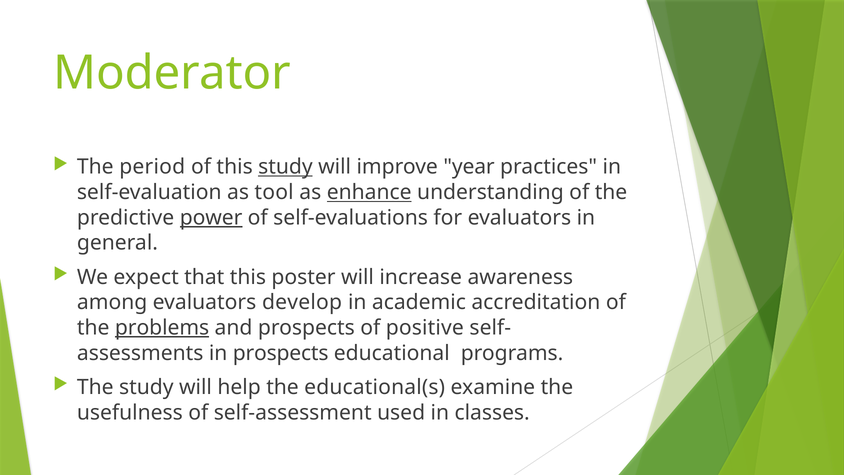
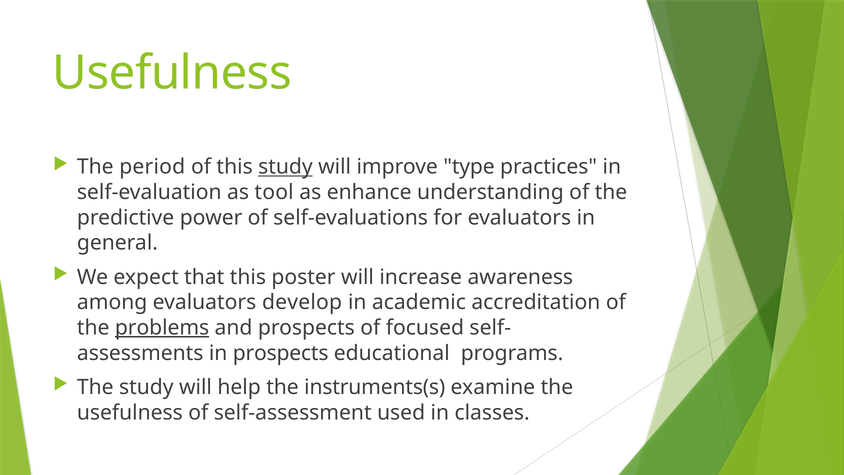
Moderator at (172, 73): Moderator -> Usefulness
year: year -> type
enhance underline: present -> none
power underline: present -> none
positive: positive -> focused
educational(s: educational(s -> instruments(s
